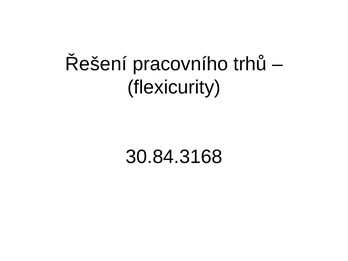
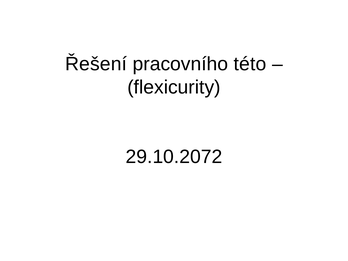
trhů: trhů -> této
30.84.3168: 30.84.3168 -> 29.10.2072
